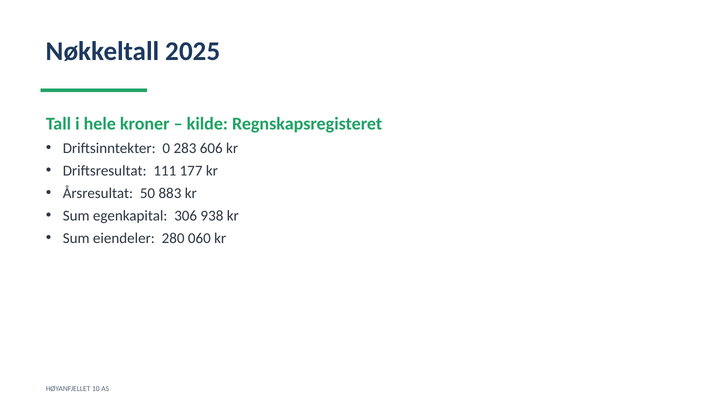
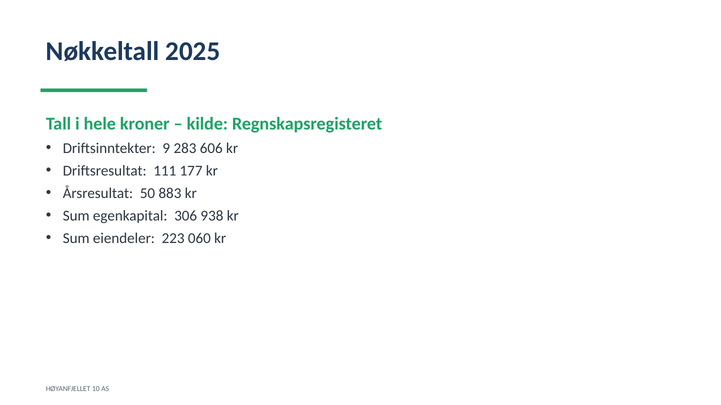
0: 0 -> 9
280: 280 -> 223
